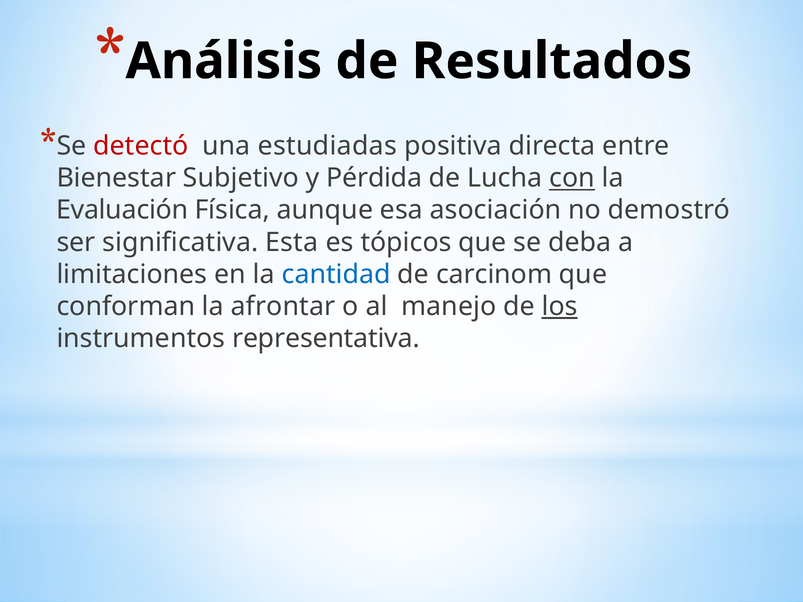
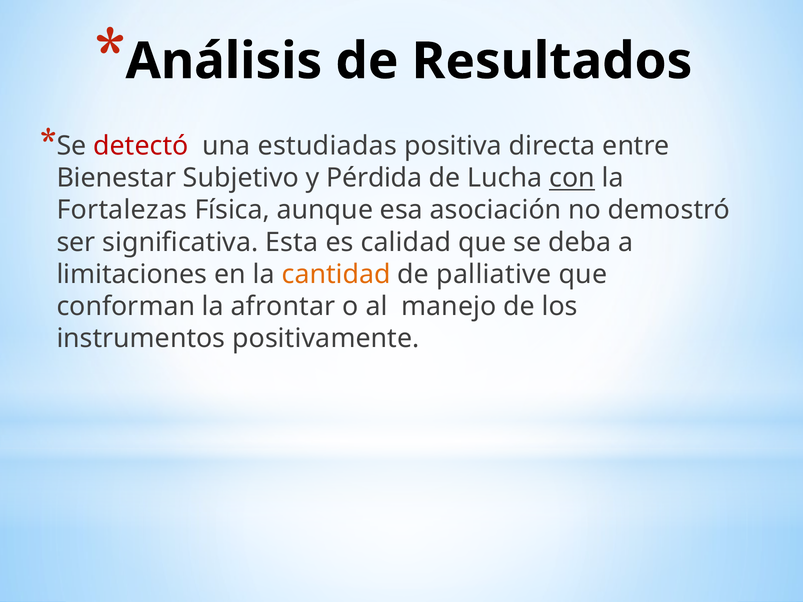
Evaluación: Evaluación -> Fortalezas
tópicos: tópicos -> calidad
cantidad colour: blue -> orange
carcinom: carcinom -> palliative
los underline: present -> none
representativa: representativa -> positivamente
